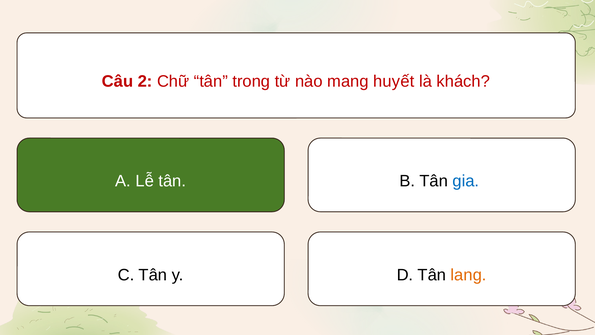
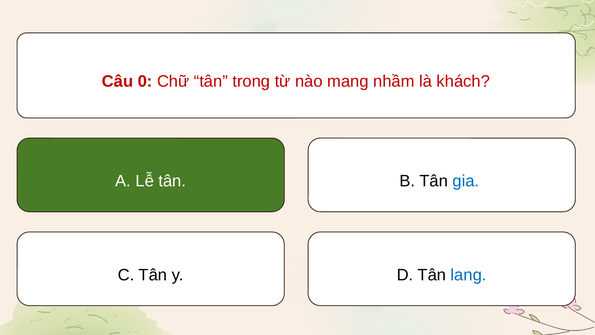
2: 2 -> 0
huyết: huyết -> nhầm
lang colour: orange -> blue
